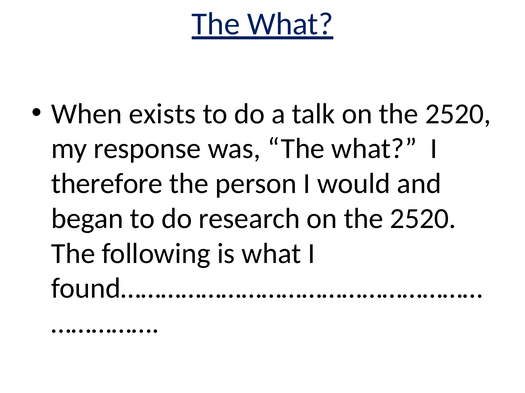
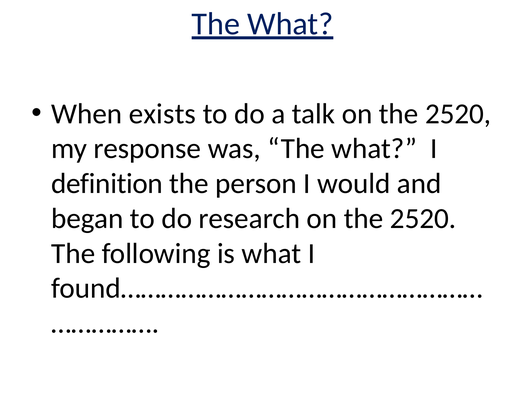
therefore: therefore -> definition
